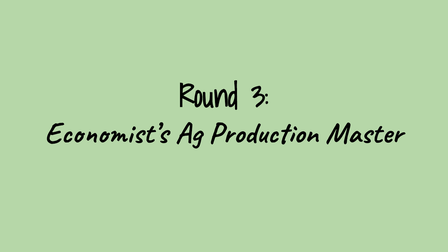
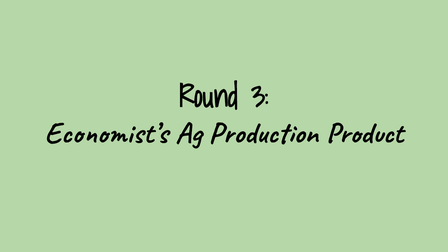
Master: Master -> Product
